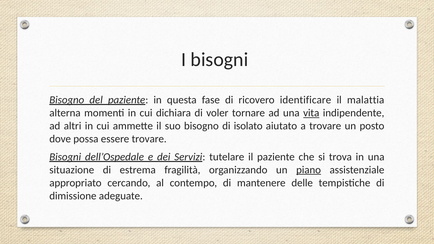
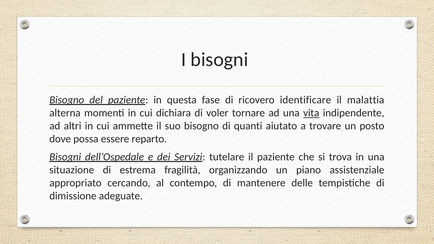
isolato: isolato -> quanti
essere trovare: trovare -> reparto
piano underline: present -> none
